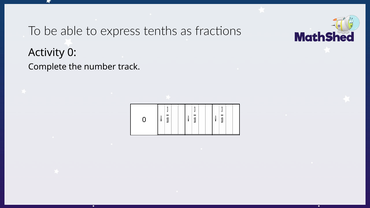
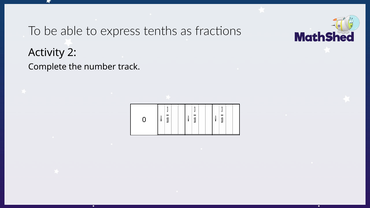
Activity 0: 0 -> 2
